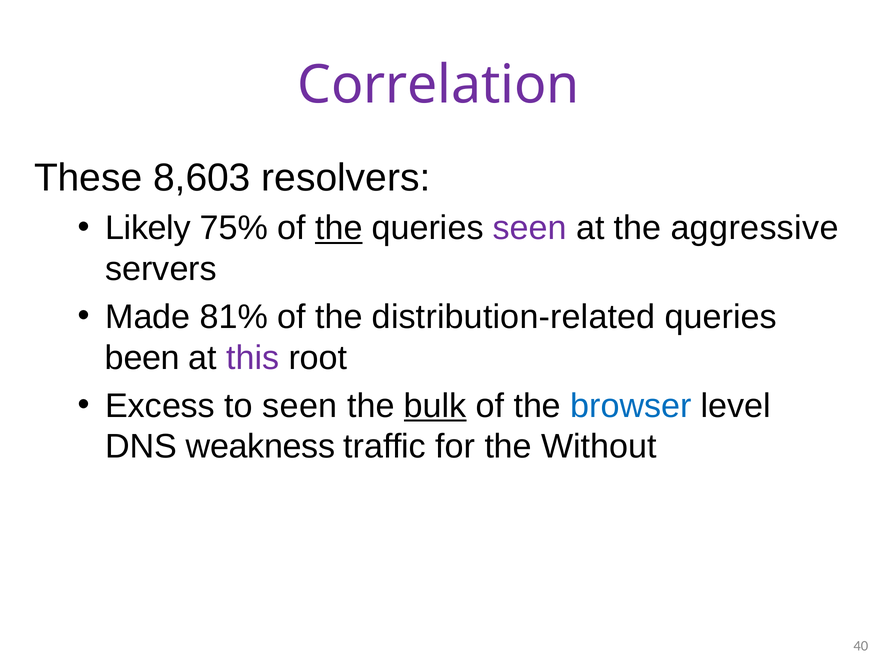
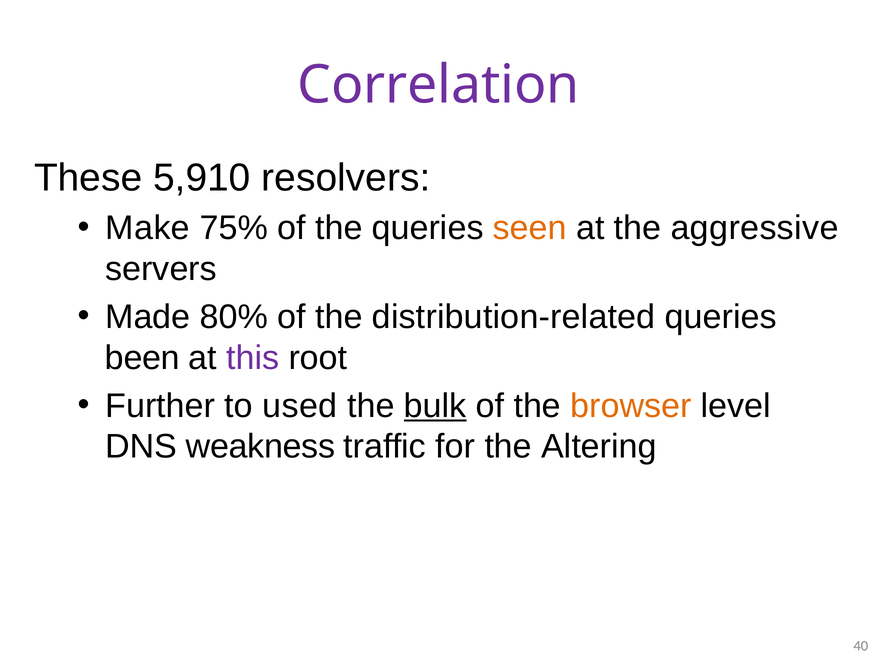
8,603: 8,603 -> 5,910
Likely: Likely -> Make
the at (339, 228) underline: present -> none
seen at (530, 228) colour: purple -> orange
81%: 81% -> 80%
Excess: Excess -> Further
to seen: seen -> used
browser colour: blue -> orange
Without: Without -> Altering
